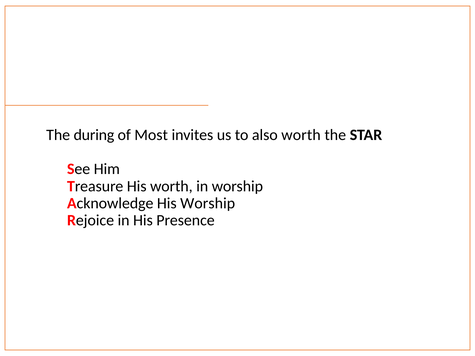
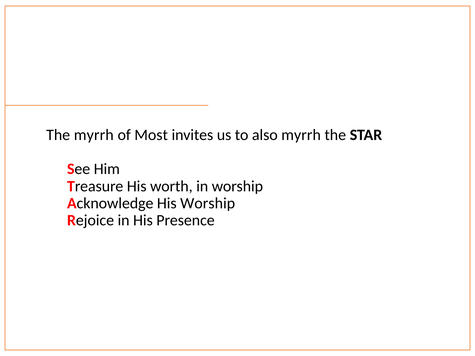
The during: during -> myrrh
also worth: worth -> myrrh
